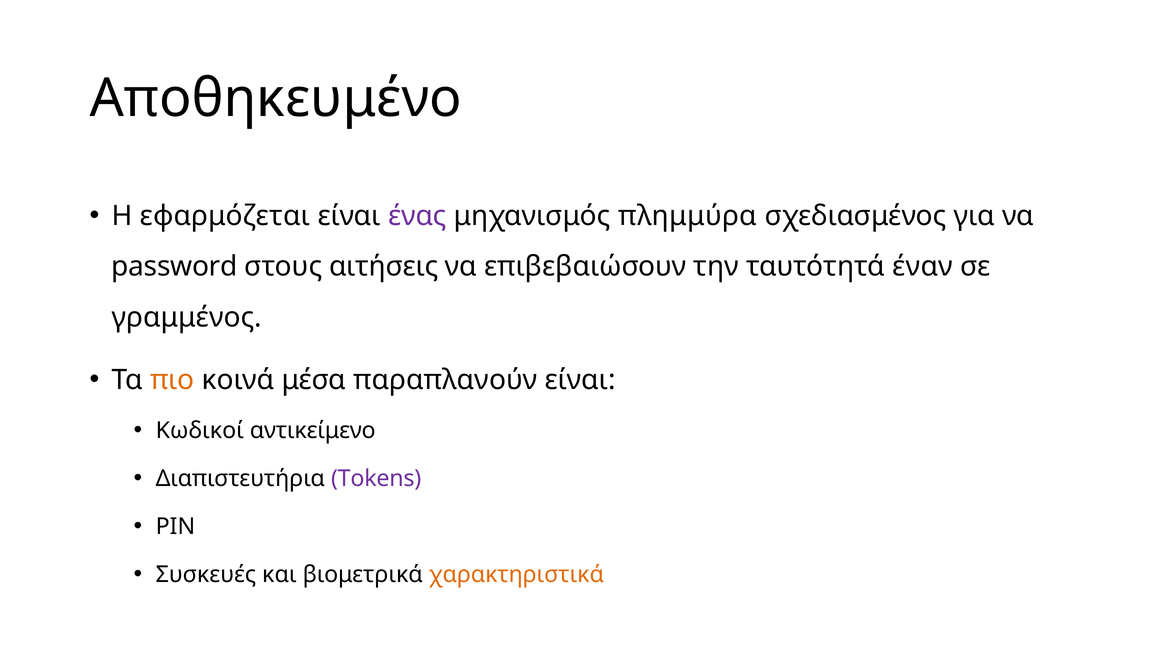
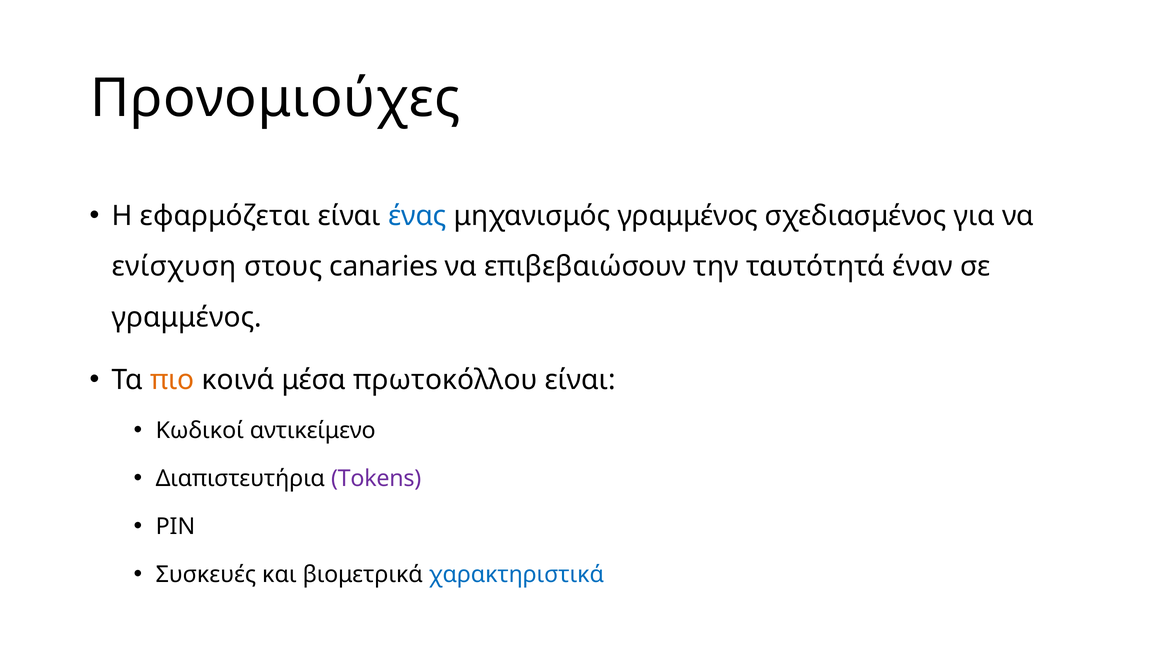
Αποθηκευμένο: Αποθηκευμένο -> Προνομιούχες
ένας colour: purple -> blue
μηχανισμός πλημμύρα: πλημμύρα -> γραμμένος
password: password -> ενίσχυση
αιτήσεις: αιτήσεις -> canaries
παραπλανούν: παραπλανούν -> πρωτοκόλλου
χαρακτηριστικά colour: orange -> blue
